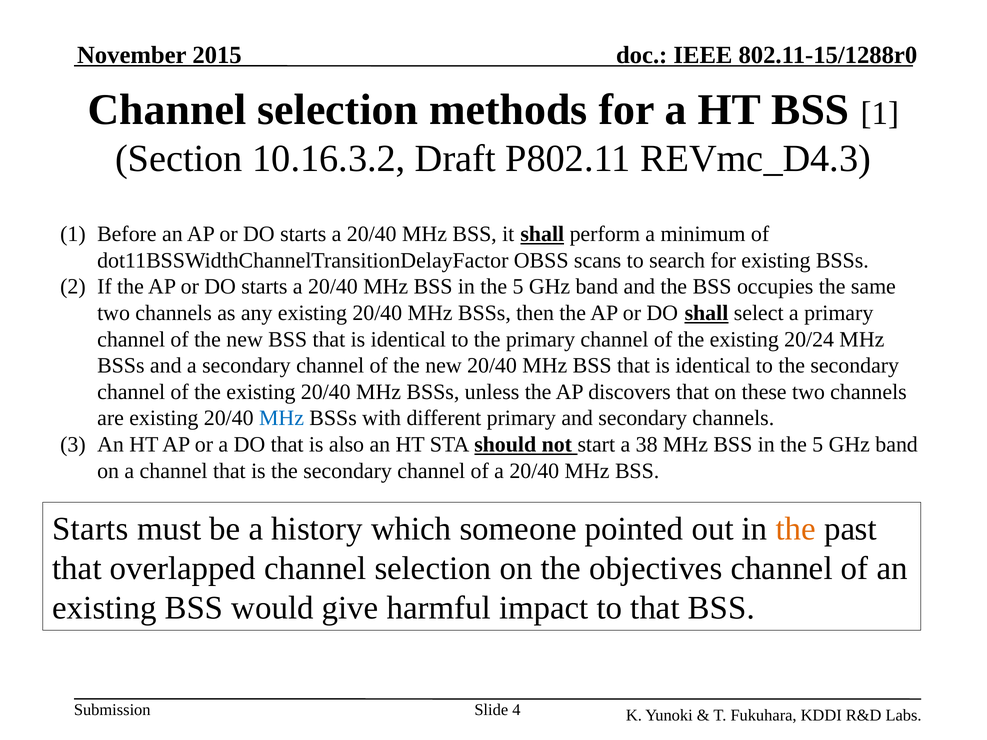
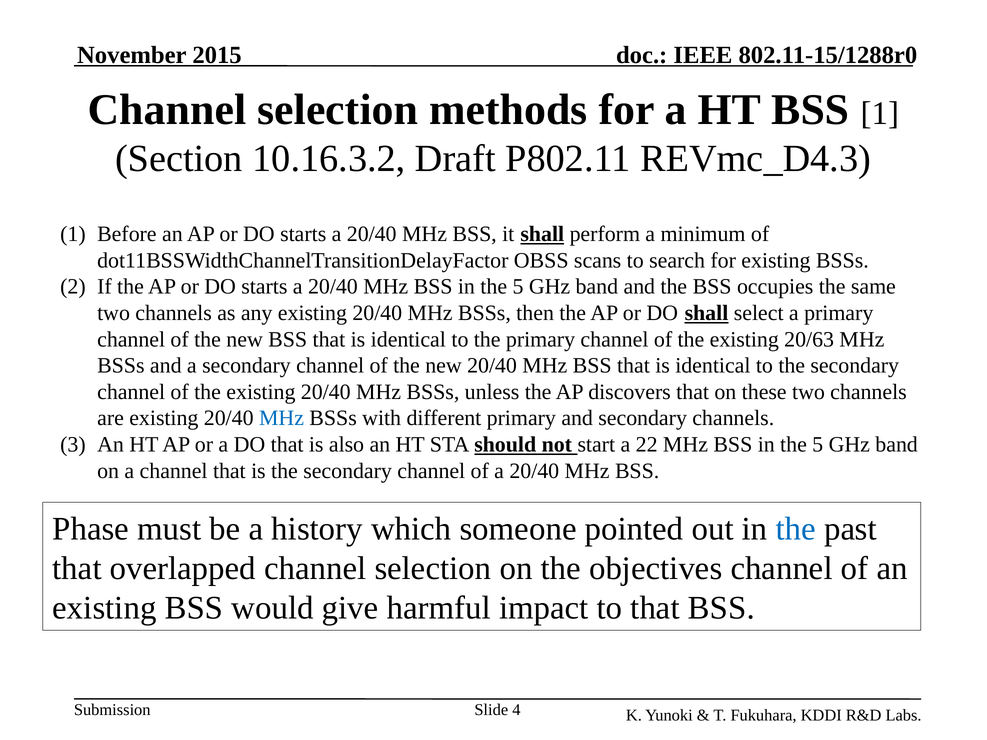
20/24: 20/24 -> 20/63
38: 38 -> 22
Starts at (91, 529): Starts -> Phase
the at (796, 529) colour: orange -> blue
